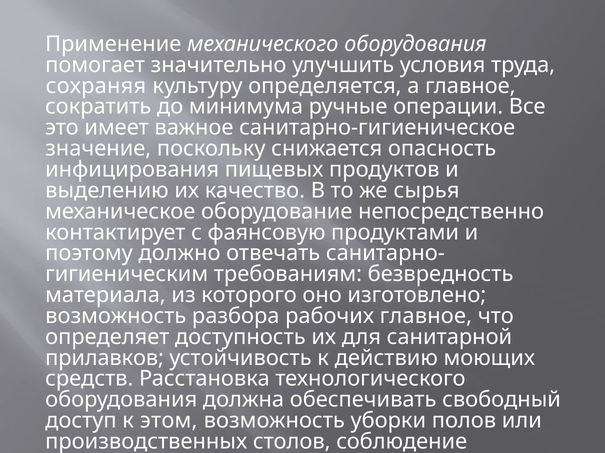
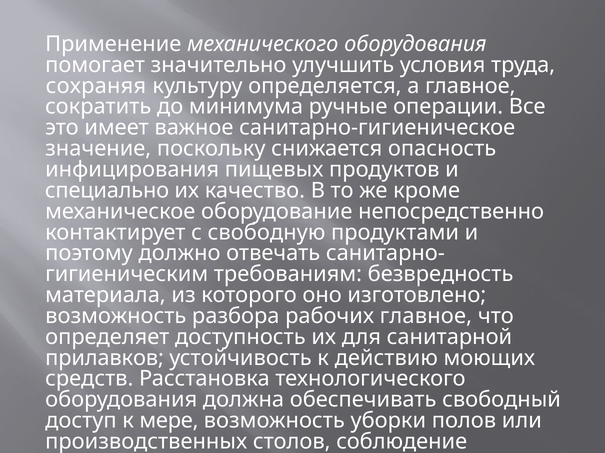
выделению: выделению -> специально
сырья: сырья -> кроме
фаянсовую: фаянсовую -> свободную
этом: этом -> мере
